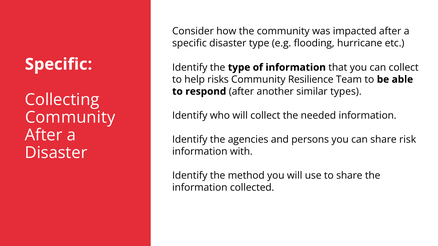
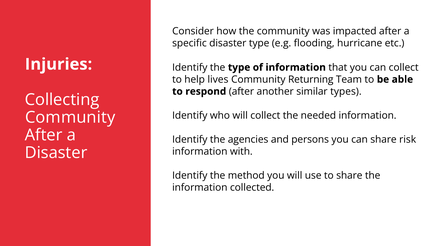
Specific at (59, 64): Specific -> Injuries
risks: risks -> lives
Resilience: Resilience -> Returning
